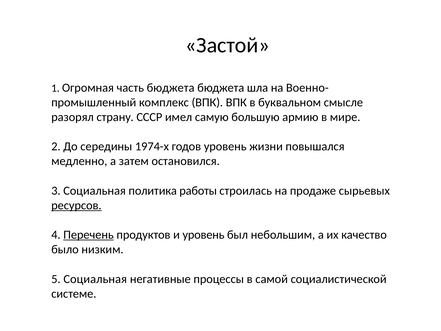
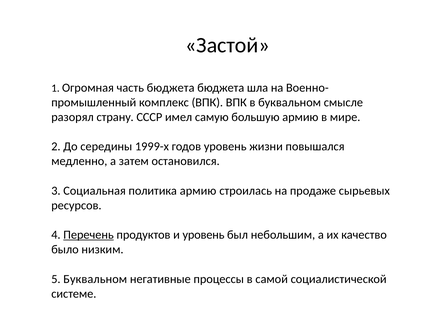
1974-х: 1974-х -> 1999-х
политика работы: работы -> армию
ресурсов underline: present -> none
5 Социальная: Социальная -> Буквальном
